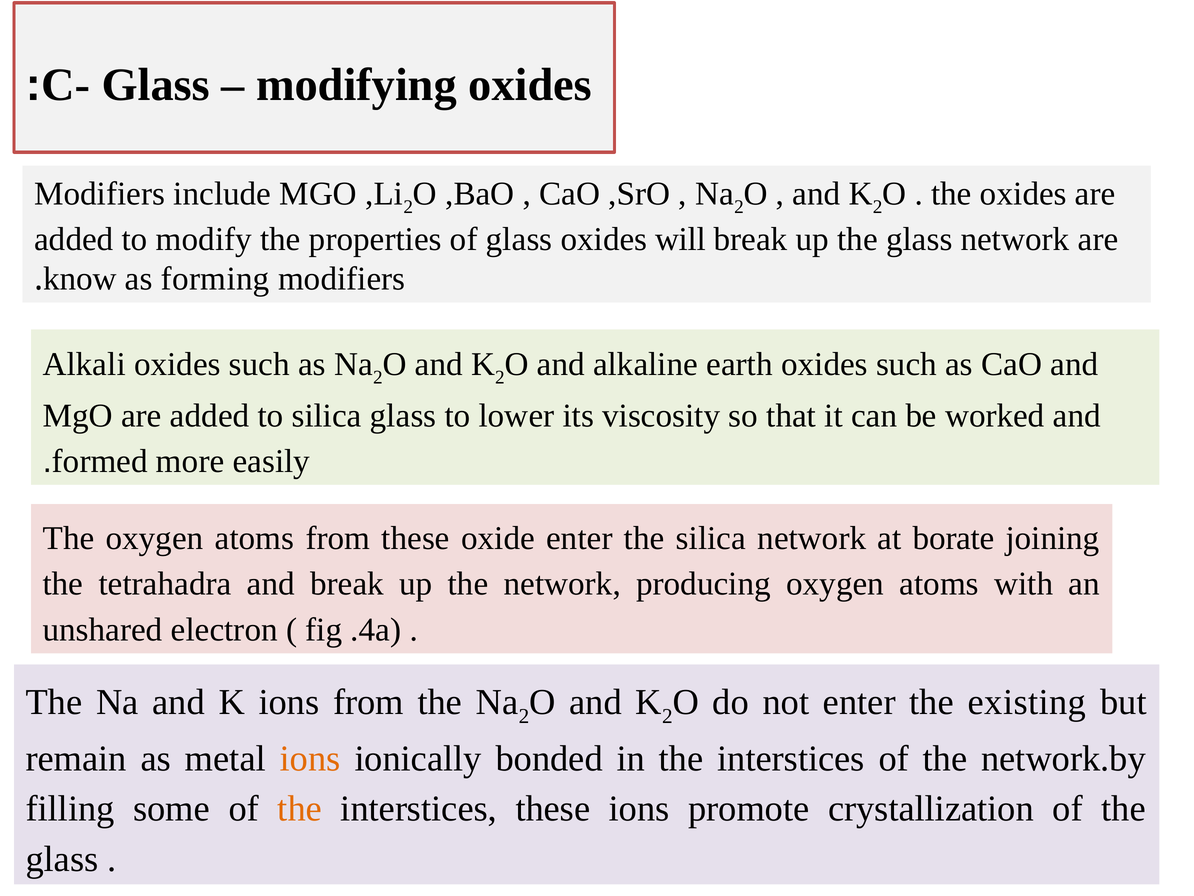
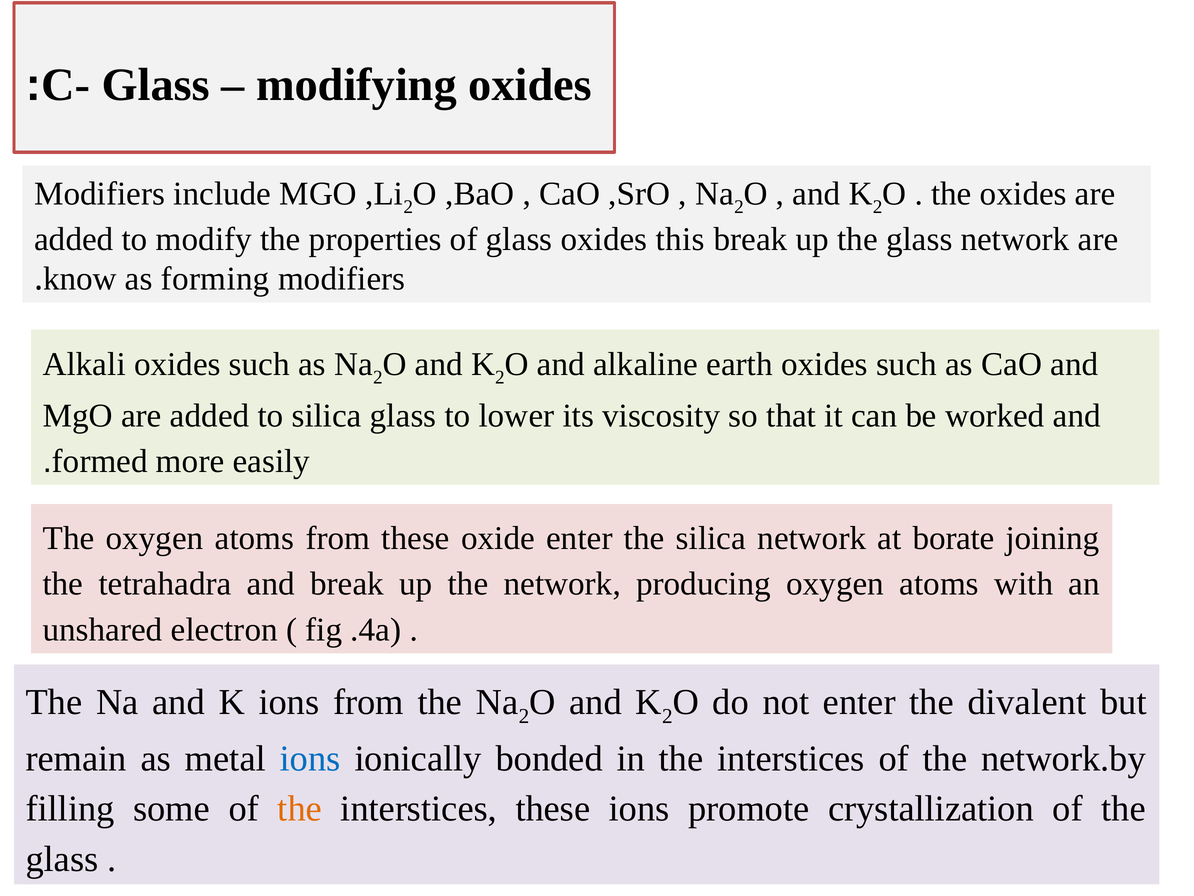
will: will -> this
existing: existing -> divalent
ions at (310, 758) colour: orange -> blue
